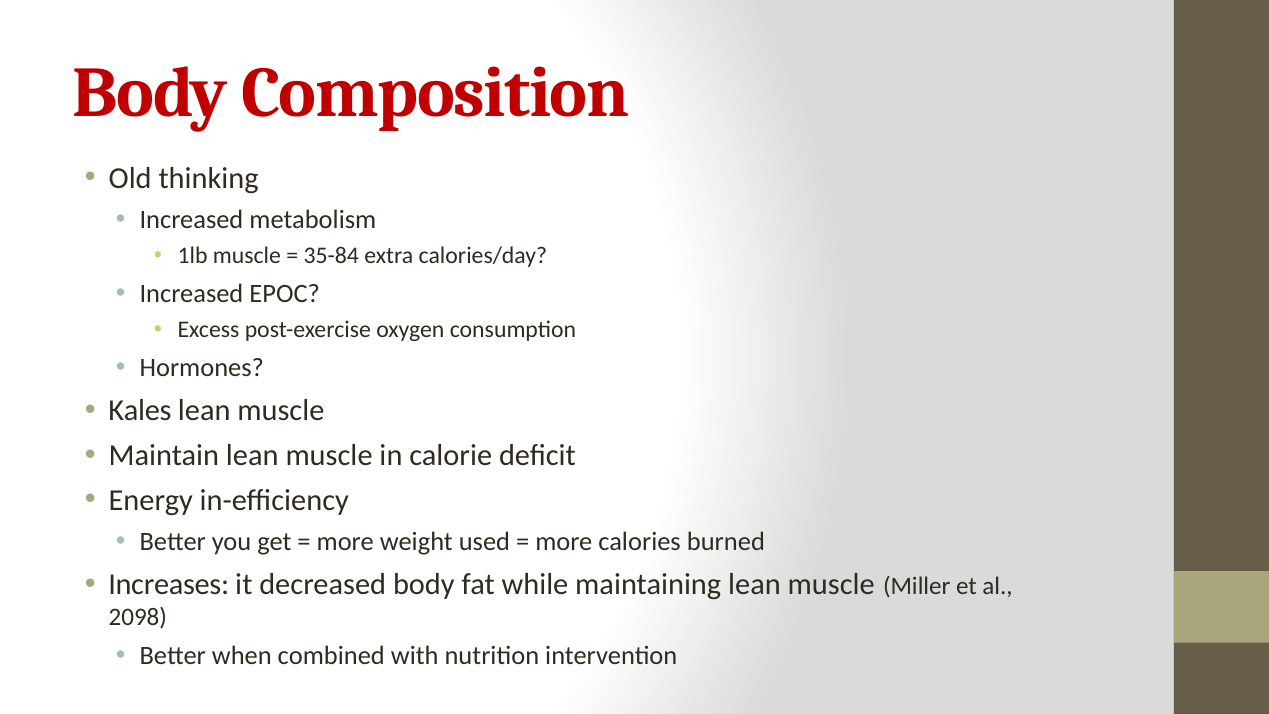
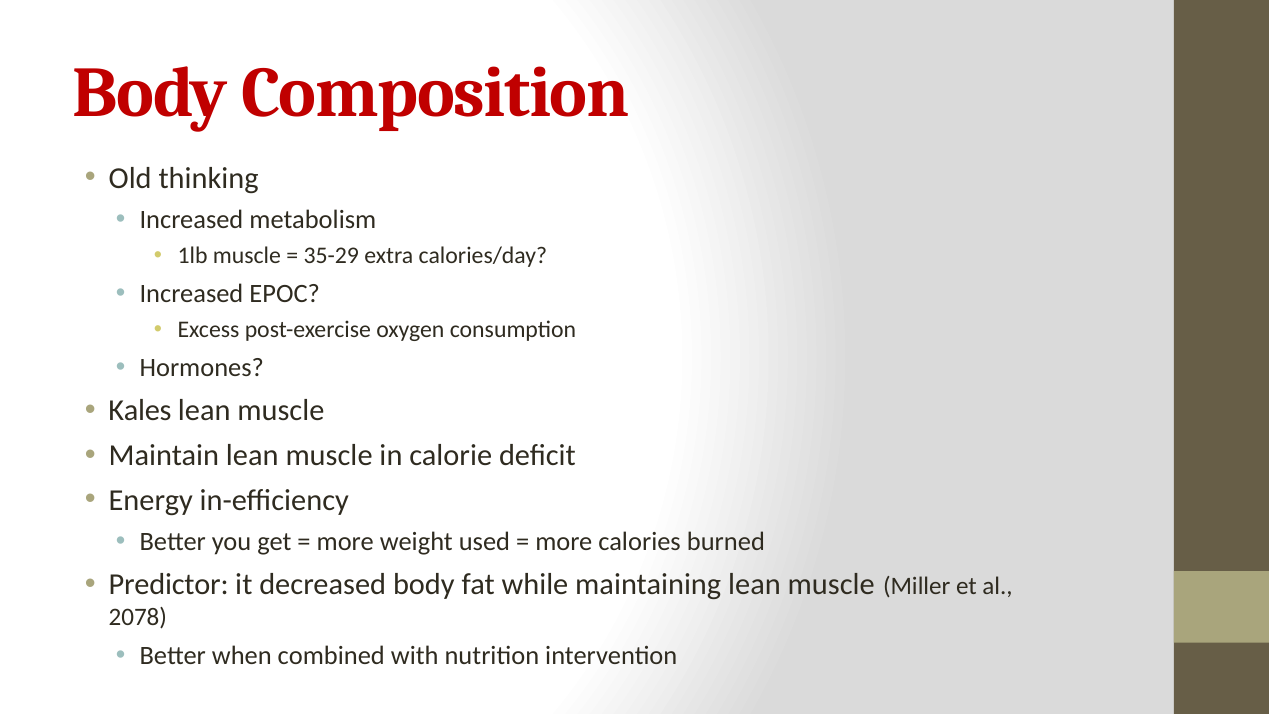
35-84: 35-84 -> 35-29
Increases: Increases -> Predictor
2098: 2098 -> 2078
